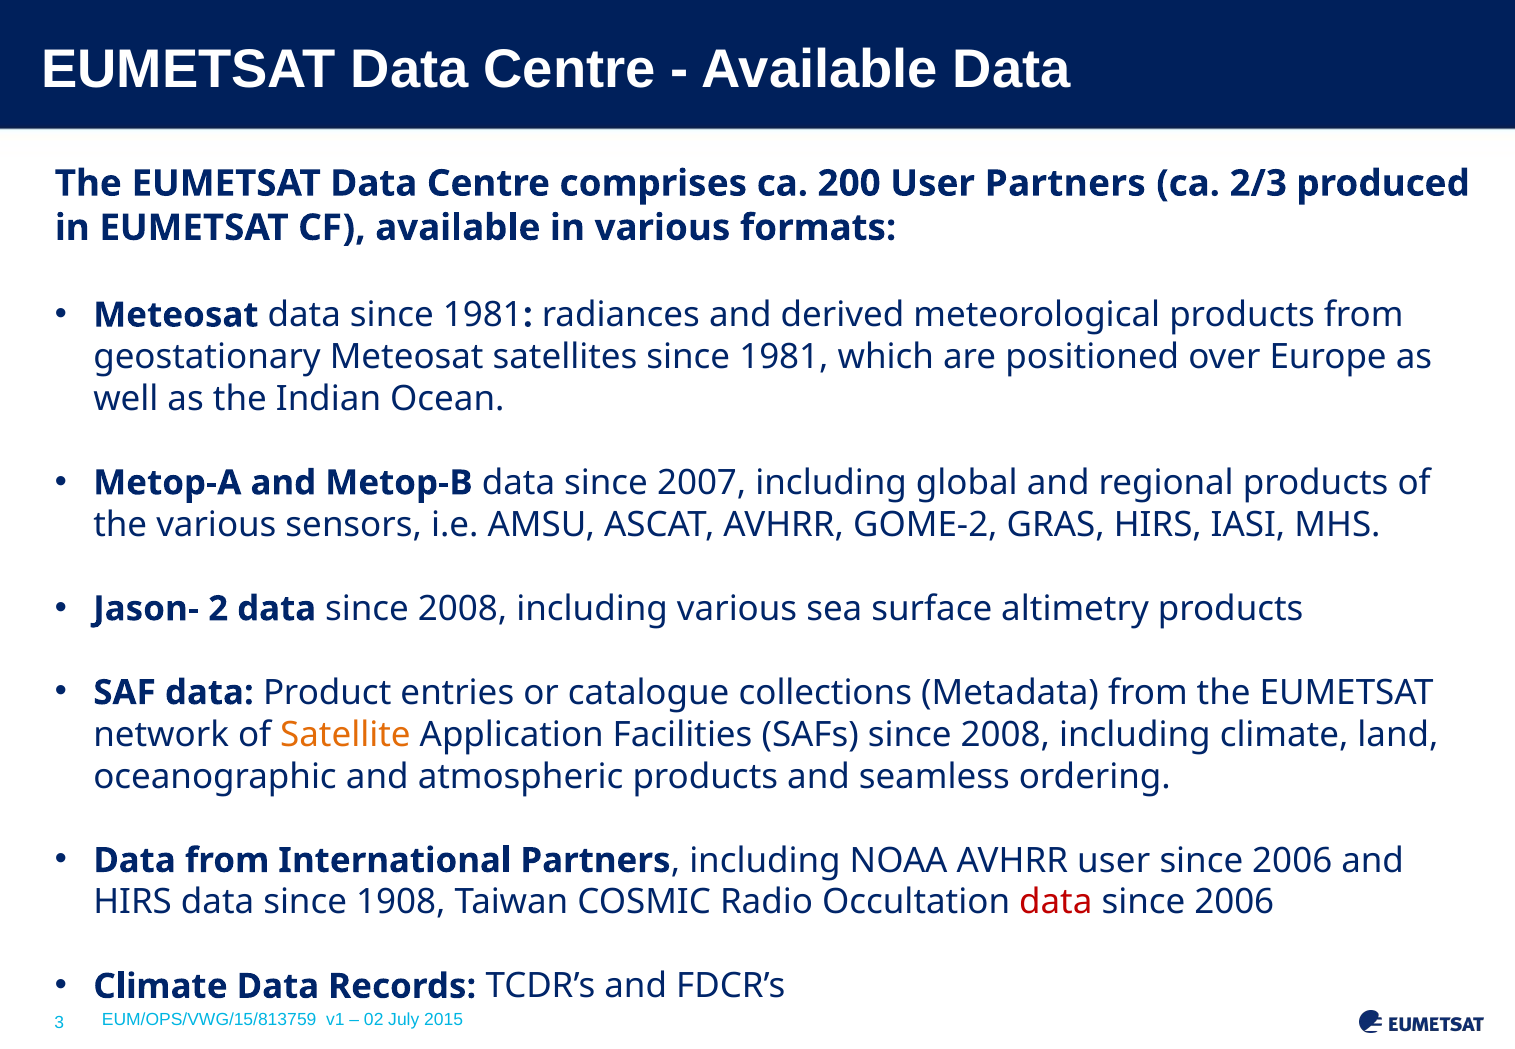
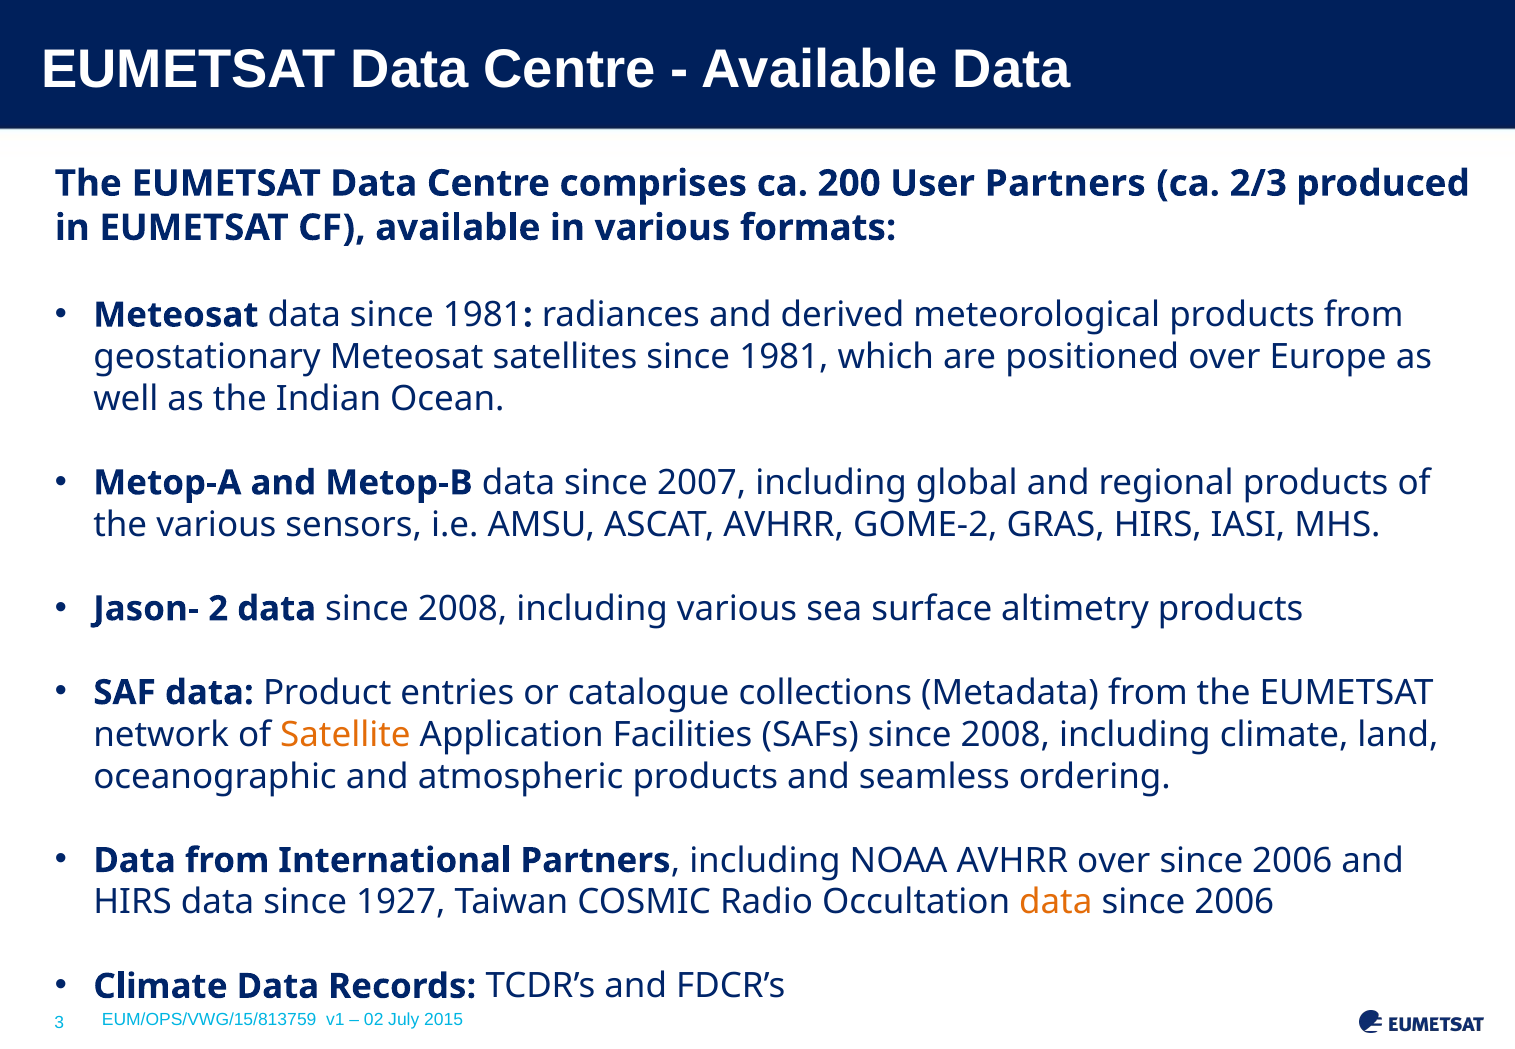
AVHRR user: user -> over
1908: 1908 -> 1927
data at (1056, 902) colour: red -> orange
